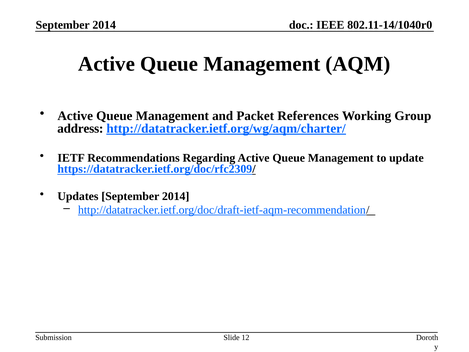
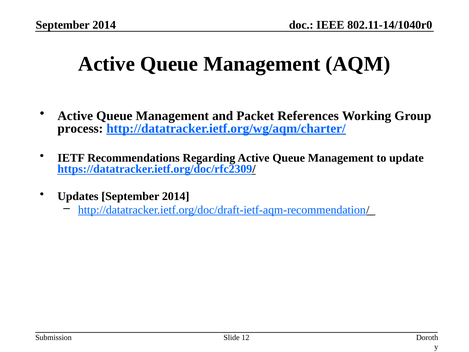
address: address -> process
